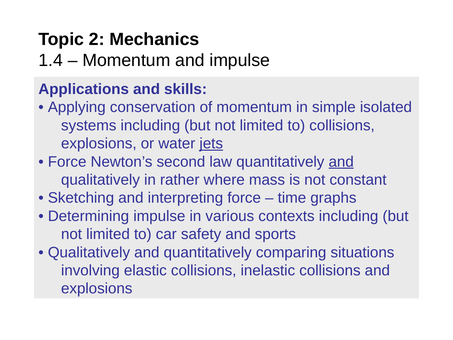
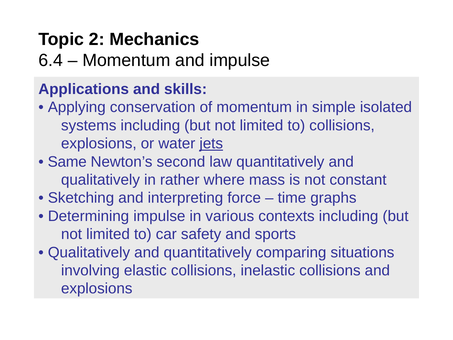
1.4: 1.4 -> 6.4
Force at (67, 162): Force -> Same
and at (341, 162) underline: present -> none
